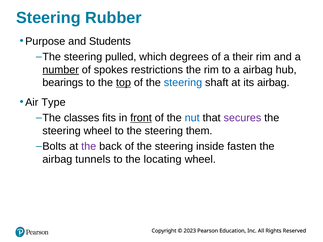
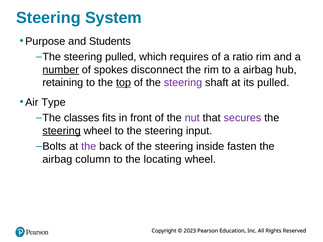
Rubber: Rubber -> System
degrees: degrees -> requires
their: their -> ratio
restrictions: restrictions -> disconnect
bearings: bearings -> retaining
steering at (183, 83) colour: blue -> purple
its airbag: airbag -> pulled
front underline: present -> none
nut colour: blue -> purple
steering at (62, 131) underline: none -> present
them: them -> input
tunnels: tunnels -> column
